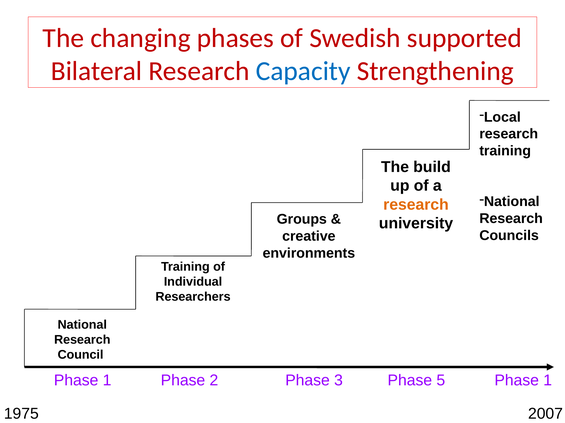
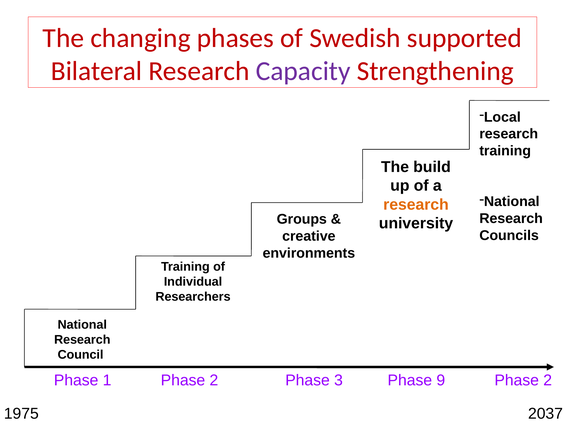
Capacity colour: blue -> purple
5: 5 -> 9
1 at (548, 381): 1 -> 2
2007: 2007 -> 2037
